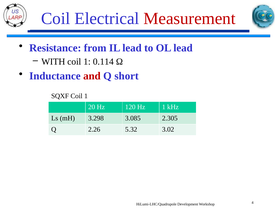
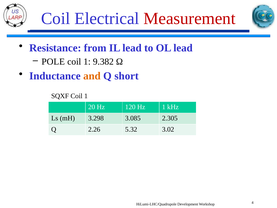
WITH: WITH -> POLE
0.114: 0.114 -> 9.382
and colour: red -> orange
